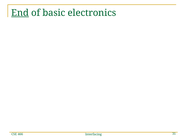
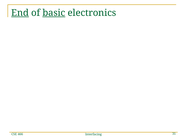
basic underline: none -> present
